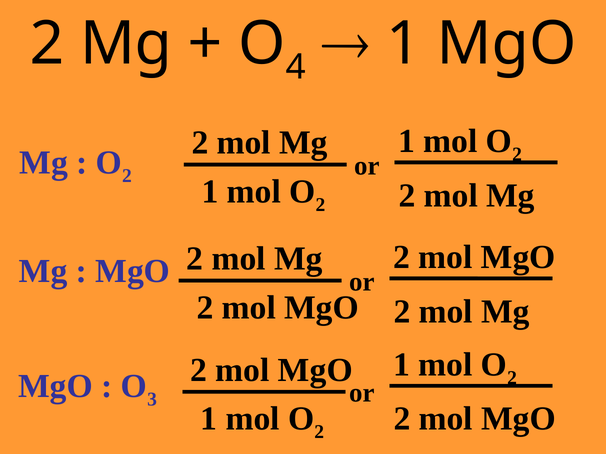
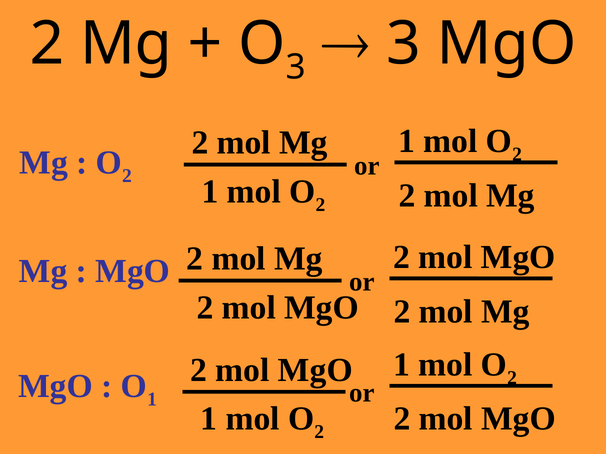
4 at (296, 67): 4 -> 3
1 at (404, 44): 1 -> 3
3 at (152, 400): 3 -> 1
